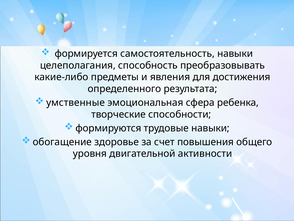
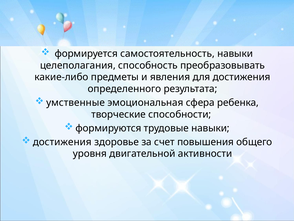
обогащение at (62, 142): обогащение -> достижения
